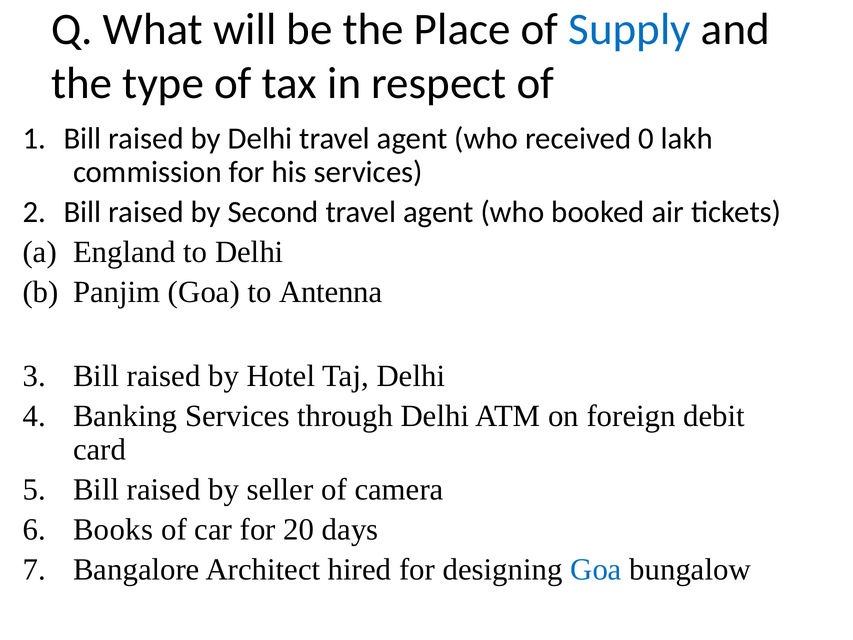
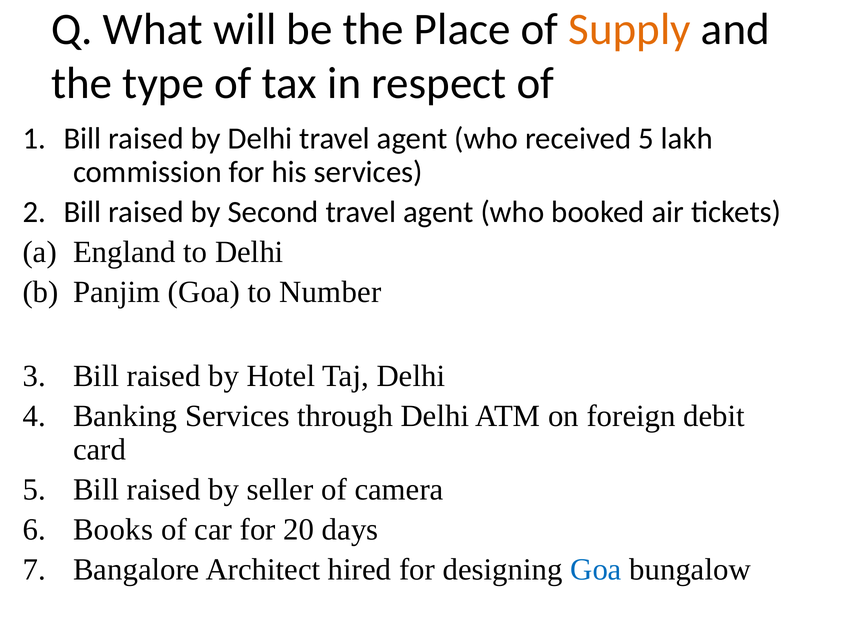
Supply colour: blue -> orange
received 0: 0 -> 5
Antenna: Antenna -> Number
